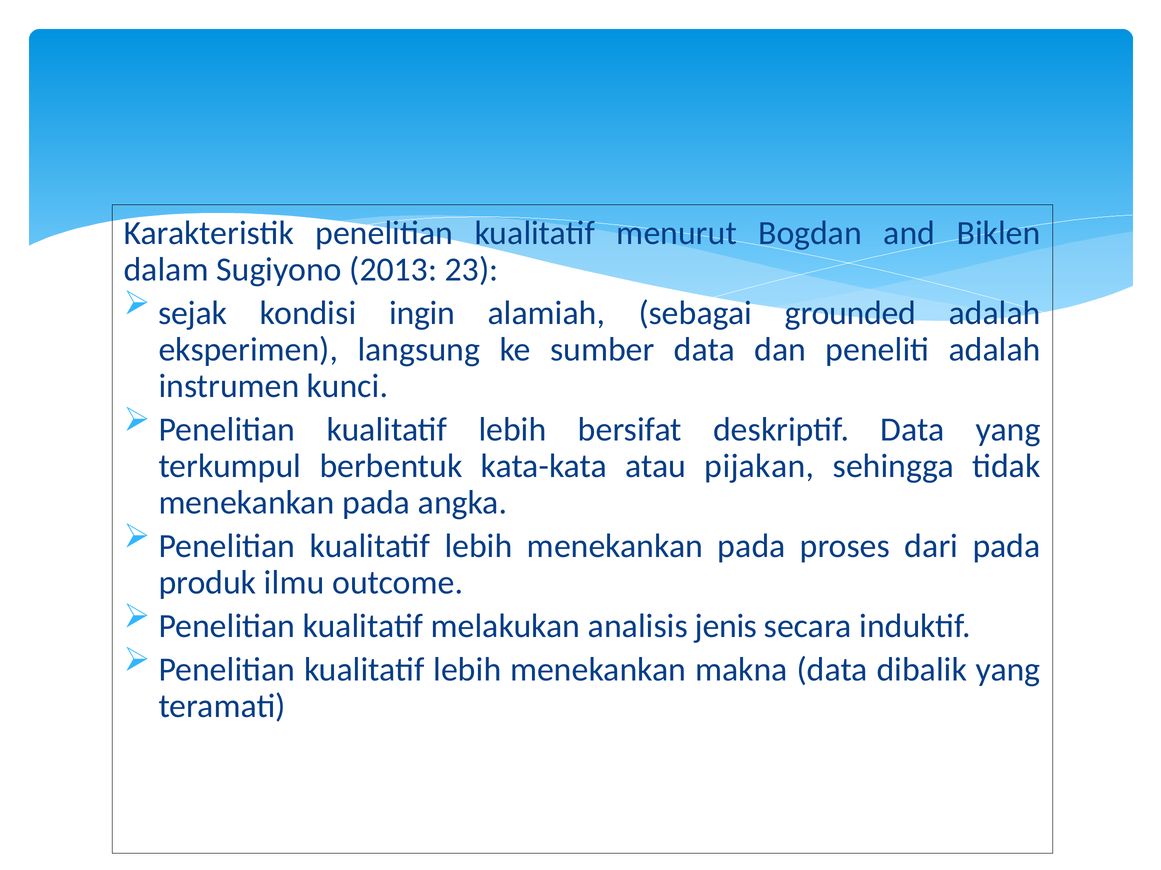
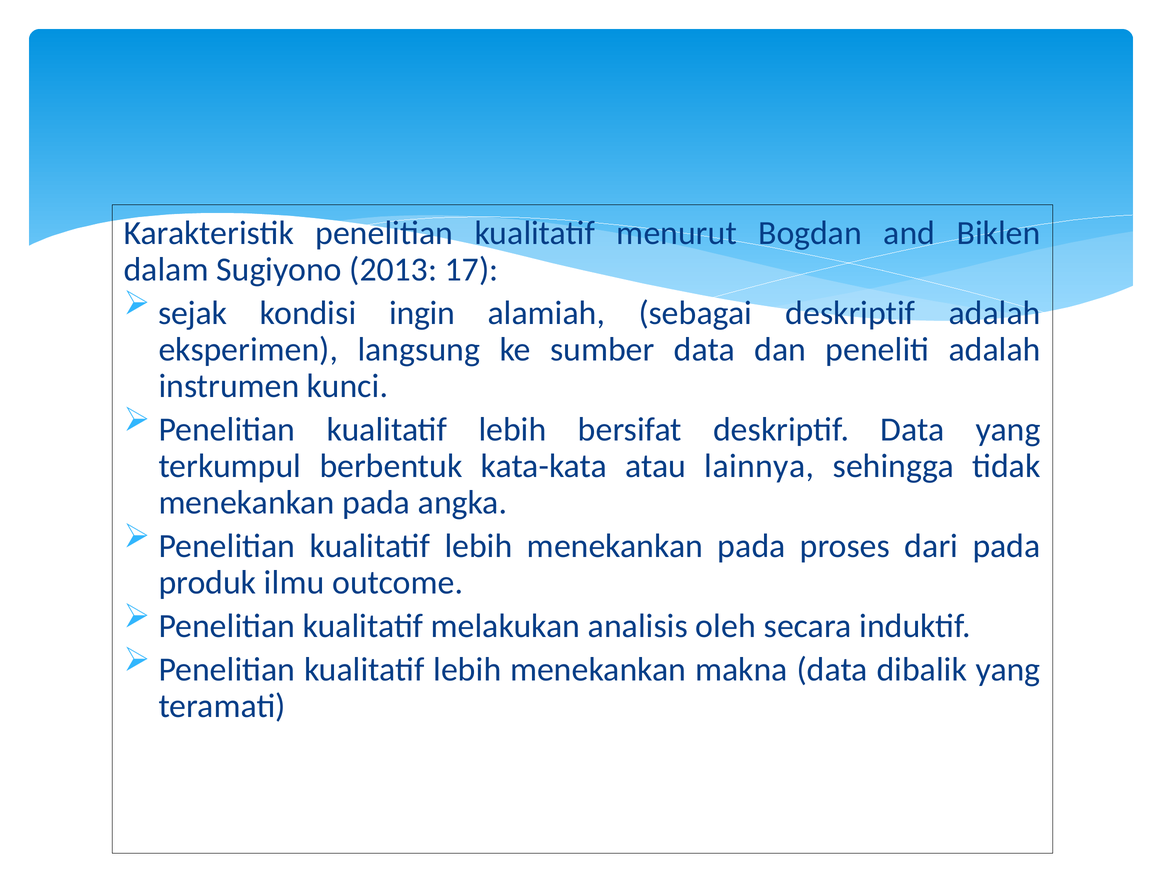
23: 23 -> 17
sebagai grounded: grounded -> deskriptif
pijakan: pijakan -> lainnya
jenis: jenis -> oleh
